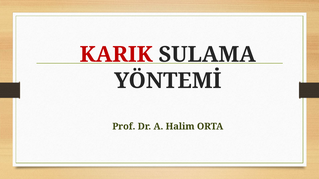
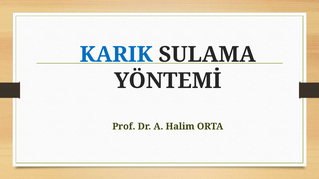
KARIK colour: red -> blue
